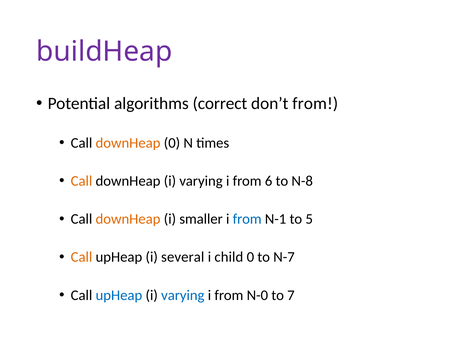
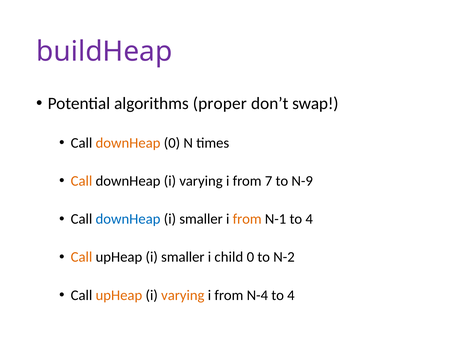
correct: correct -> proper
don’t from: from -> swap
6: 6 -> 7
N-8: N-8 -> N-9
downHeap at (128, 219) colour: orange -> blue
from at (247, 219) colour: blue -> orange
N-1 to 5: 5 -> 4
upHeap i several: several -> smaller
N-7: N-7 -> N-2
upHeap at (119, 295) colour: blue -> orange
varying at (183, 295) colour: blue -> orange
N-0: N-0 -> N-4
7 at (291, 295): 7 -> 4
